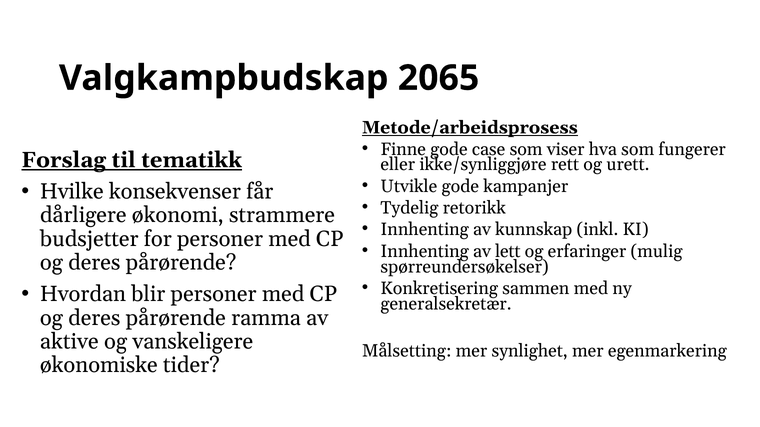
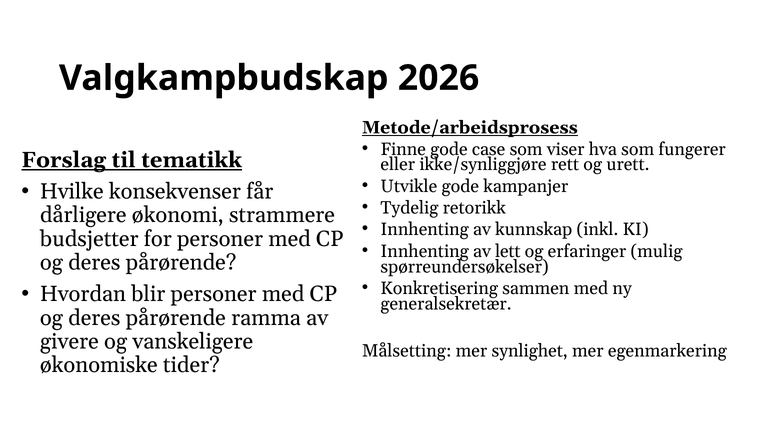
2065: 2065 -> 2026
aktive: aktive -> givere
